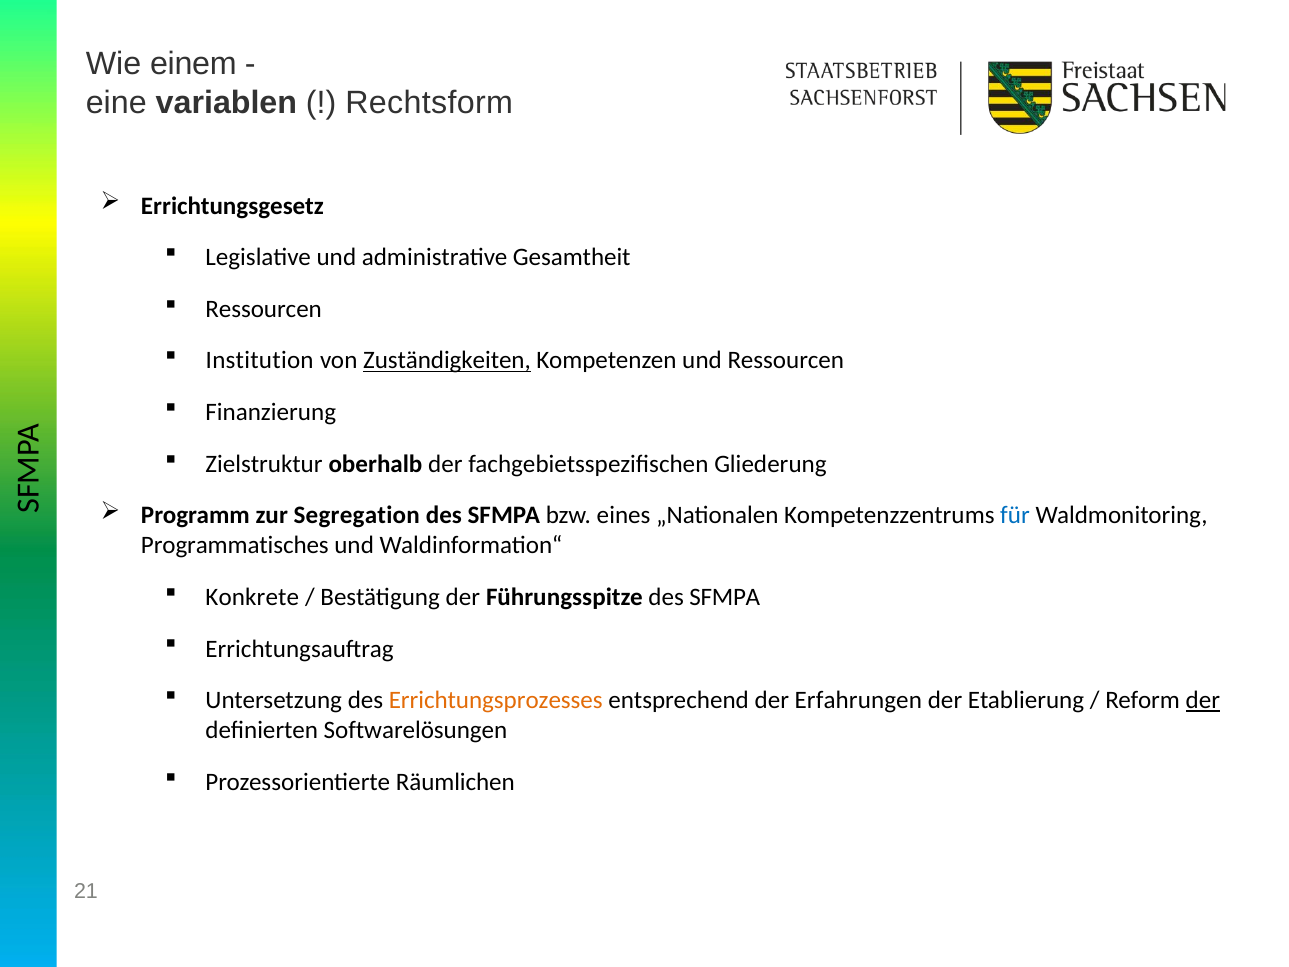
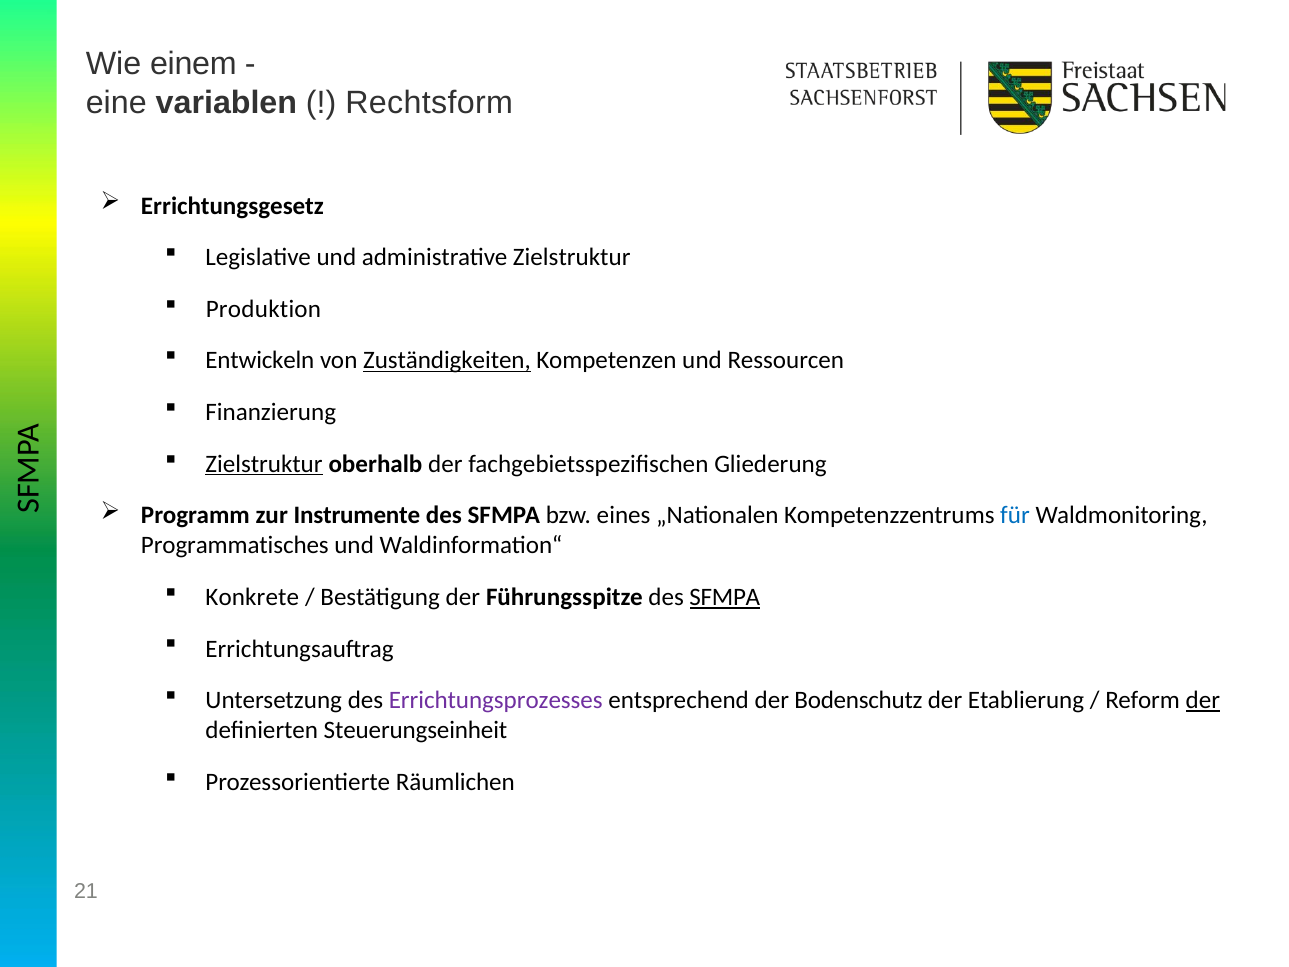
administrative Gesamtheit: Gesamtheit -> Zielstruktur
Ressourcen at (264, 309): Ressourcen -> Produktion
Institution: Institution -> Entwickeln
Zielstruktur at (264, 464) underline: none -> present
Segregation: Segregation -> Instrumente
SFMPA at (725, 597) underline: none -> present
Errichtungsprozesses colour: orange -> purple
Erfahrungen: Erfahrungen -> Bodenschutz
Softwarelösungen: Softwarelösungen -> Steuerungseinheit
